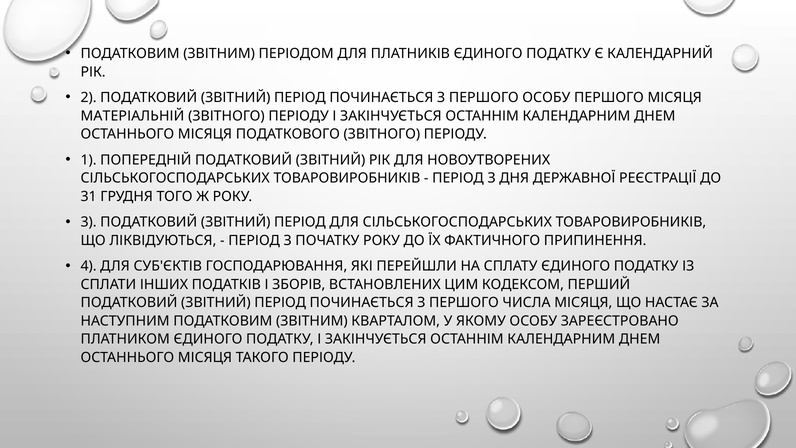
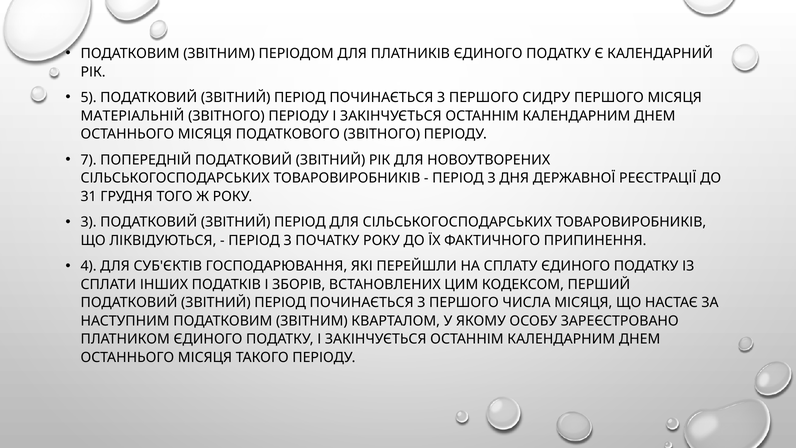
2: 2 -> 5
ПЕРШОГО ОСОБУ: ОСОБУ -> СИДРУ
1: 1 -> 7
